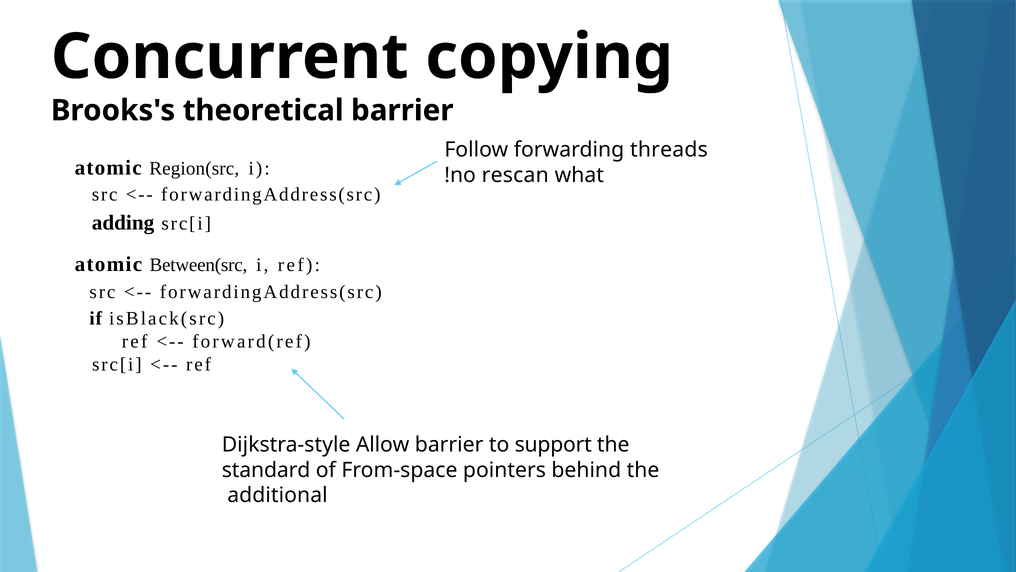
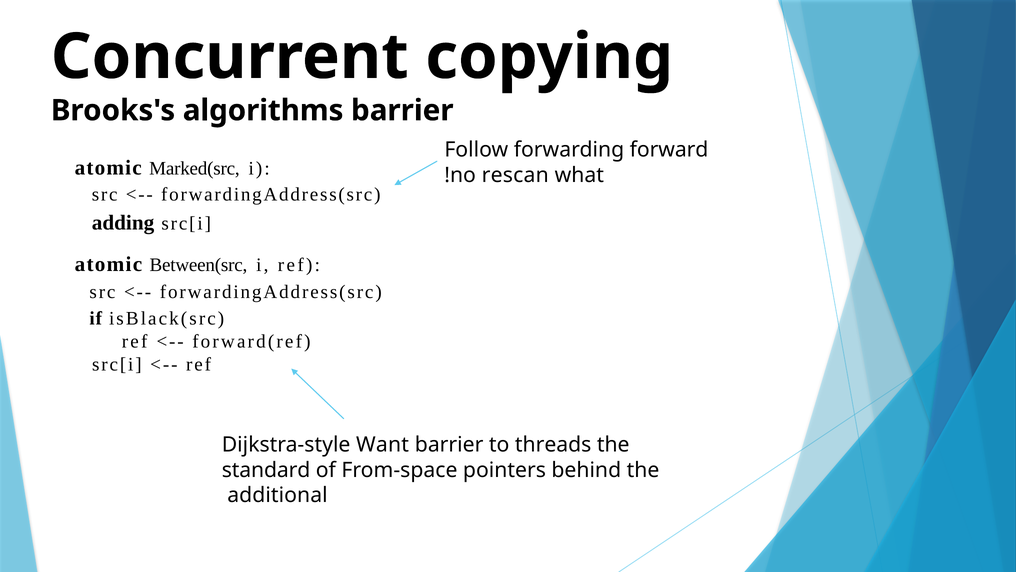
theoretical: theoretical -> algorithms
threads: threads -> forward
Region(src: Region(src -> Marked(src
Allow: Allow -> Want
support: support -> threads
